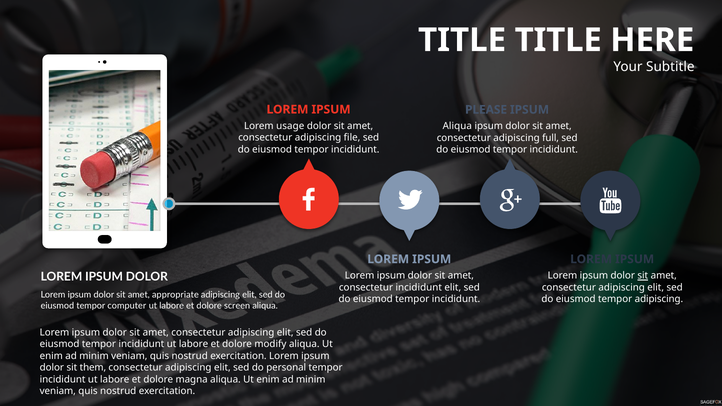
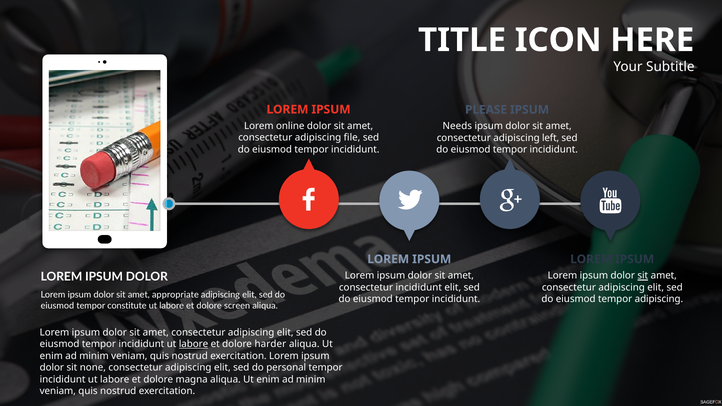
TITLE TITLE: TITLE -> ICON
usage: usage -> online
Aliqua at (457, 126): Aliqua -> Needs
full: full -> left
computer: computer -> constitute
labore at (194, 344) underline: none -> present
modify: modify -> harder
them: them -> none
